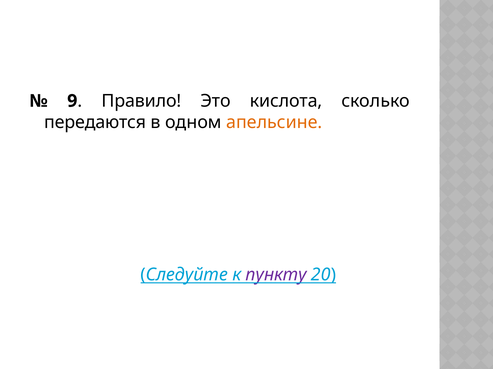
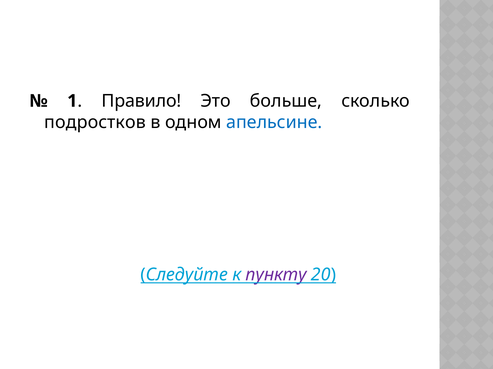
9: 9 -> 1
кислота: кислота -> больше
передаются: передаются -> подростков
апельсине colour: orange -> blue
